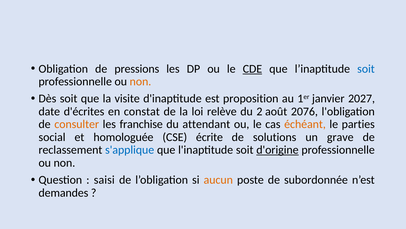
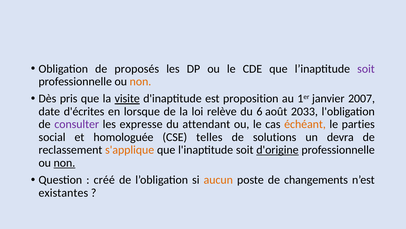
pressions: pressions -> proposés
CDE underline: present -> none
soit at (366, 69) colour: blue -> purple
Dès soit: soit -> pris
visite underline: none -> present
2027: 2027 -> 2007
constat: constat -> lorsque
2: 2 -> 6
2076: 2076 -> 2033
consulter colour: orange -> purple
franchise: franchise -> expresse
écrite: écrite -> telles
grave: grave -> devra
s'applique colour: blue -> orange
non at (64, 162) underline: none -> present
saisi: saisi -> créé
subordonnée: subordonnée -> changements
demandes: demandes -> existantes
